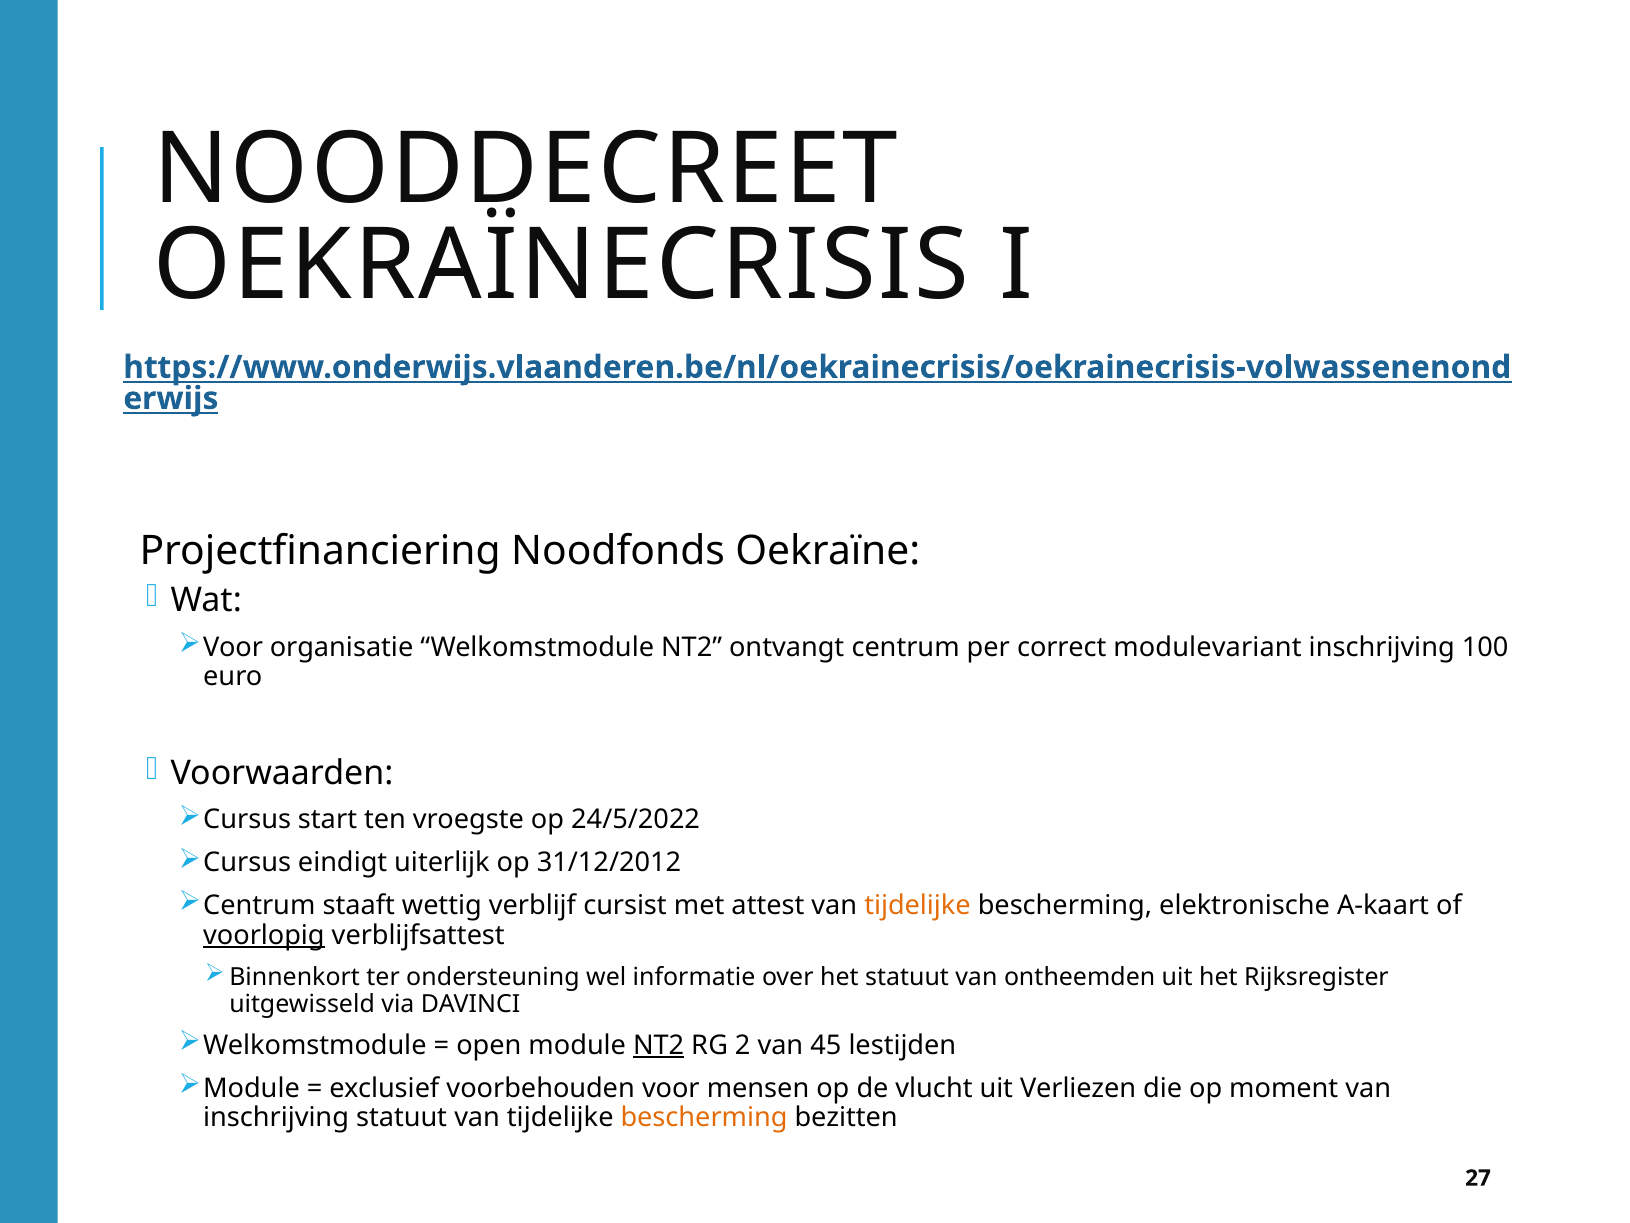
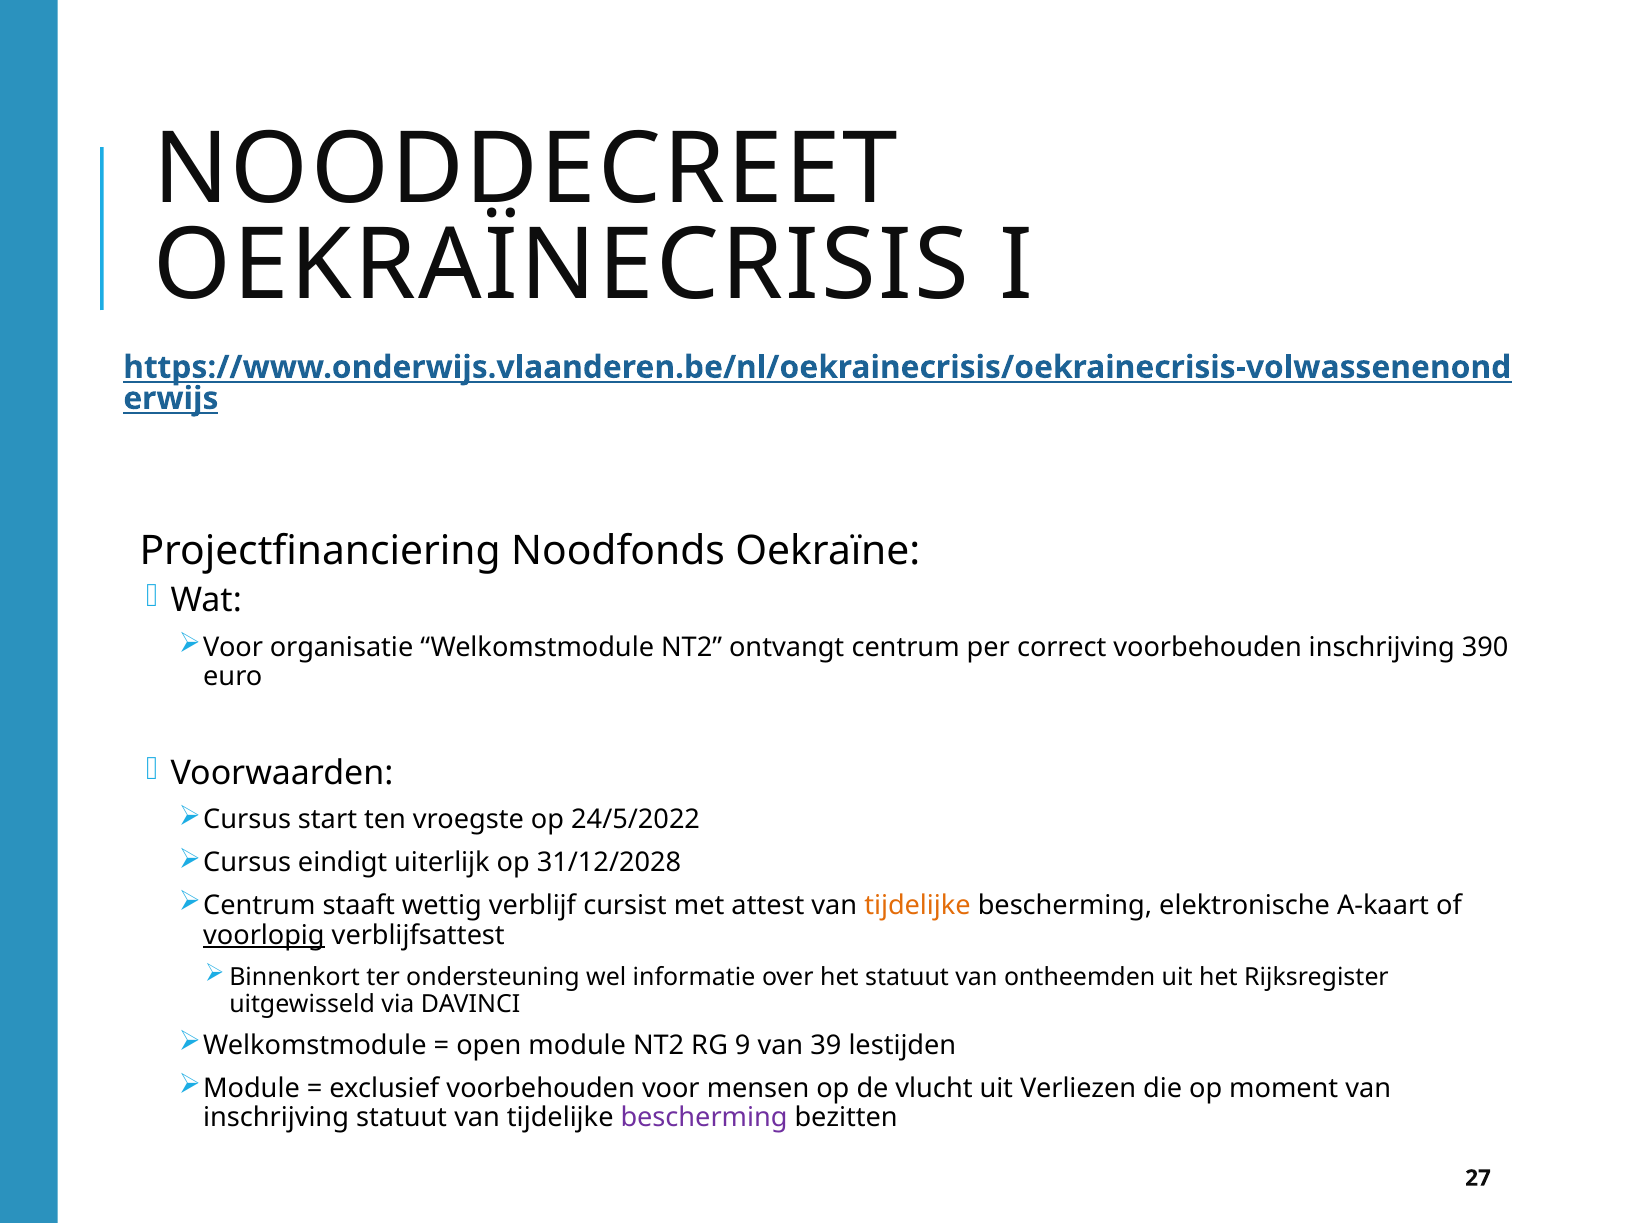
correct modulevariant: modulevariant -> voorbehouden
100: 100 -> 390
31/12/2012: 31/12/2012 -> 31/12/2028
NT2 at (659, 1045) underline: present -> none
2: 2 -> 9
45: 45 -> 39
bescherming at (704, 1117) colour: orange -> purple
